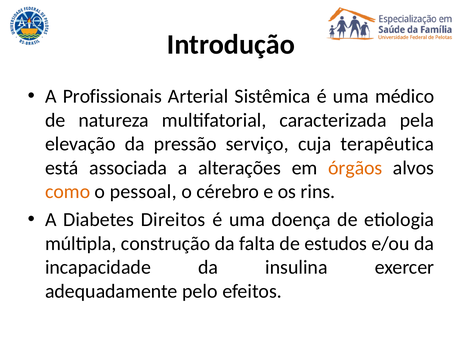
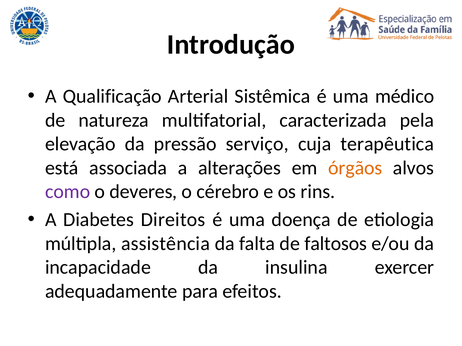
Profissionais: Profissionais -> Qualificação
como colour: orange -> purple
pessoal: pessoal -> deveres
construção: construção -> assistência
estudos: estudos -> faltosos
pelo: pelo -> para
